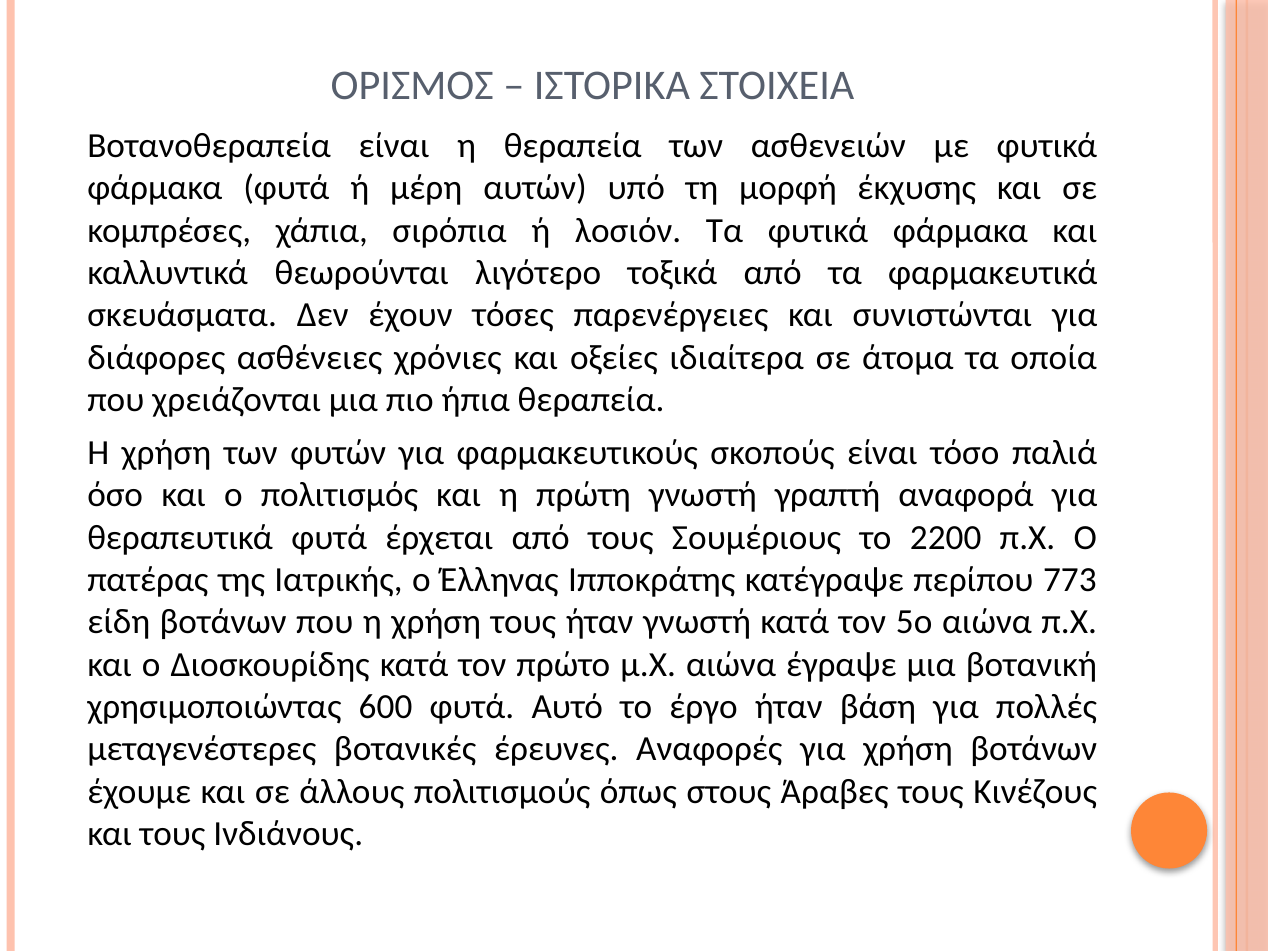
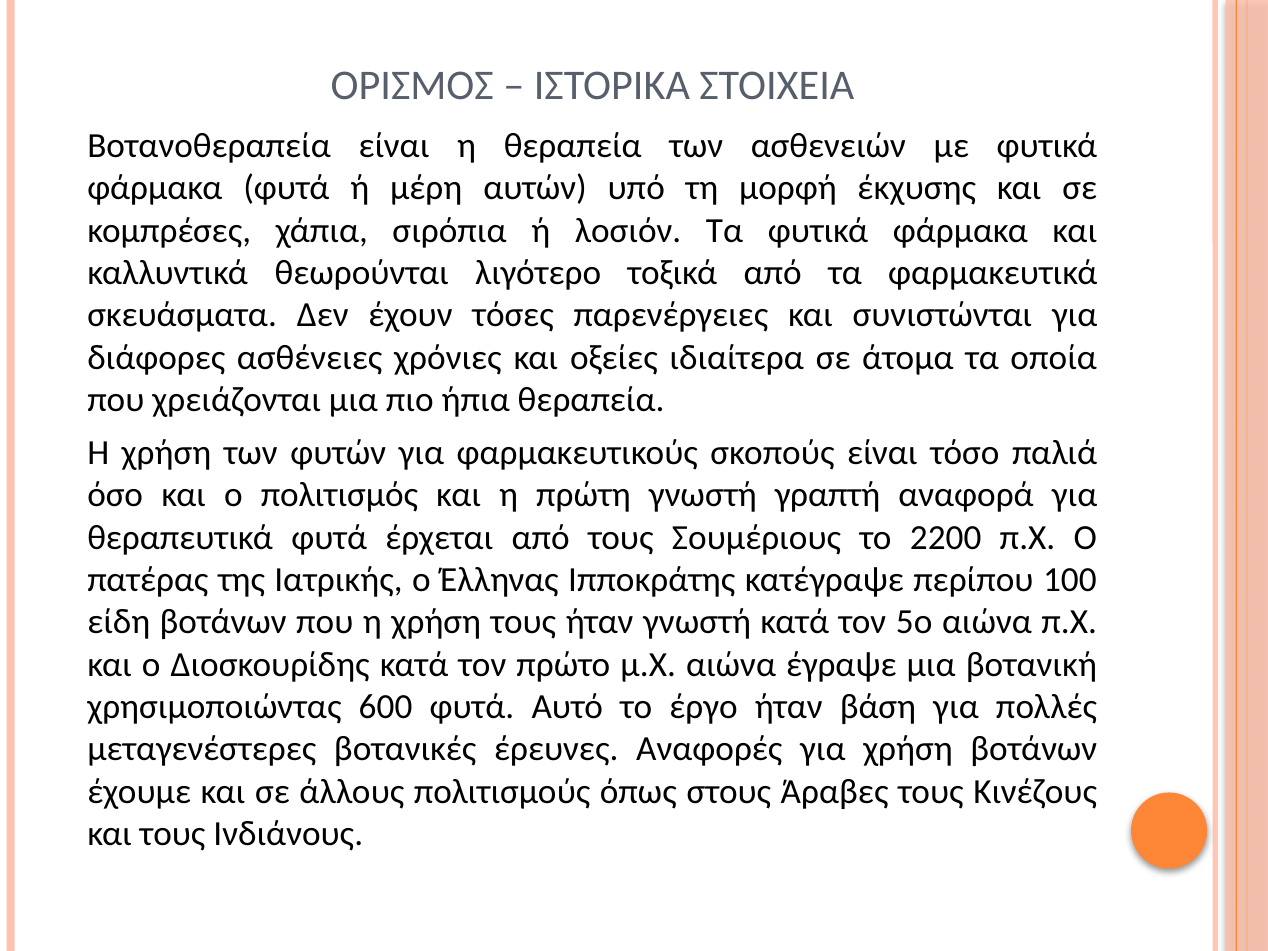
773: 773 -> 100
